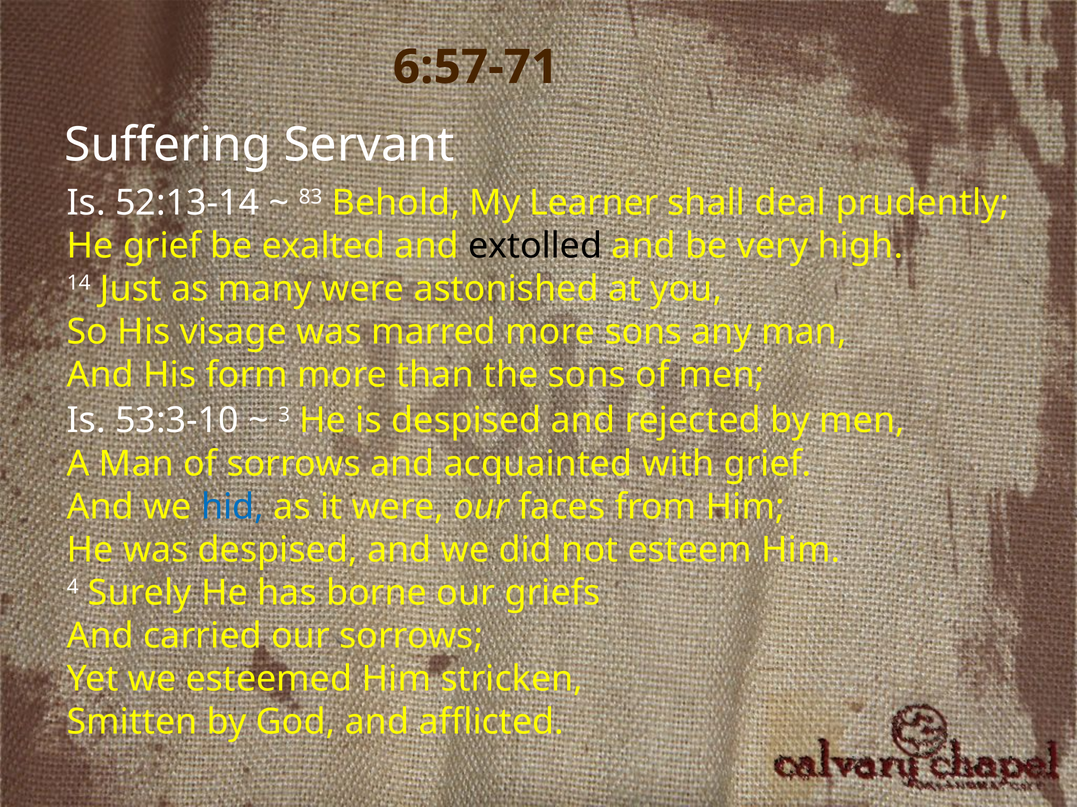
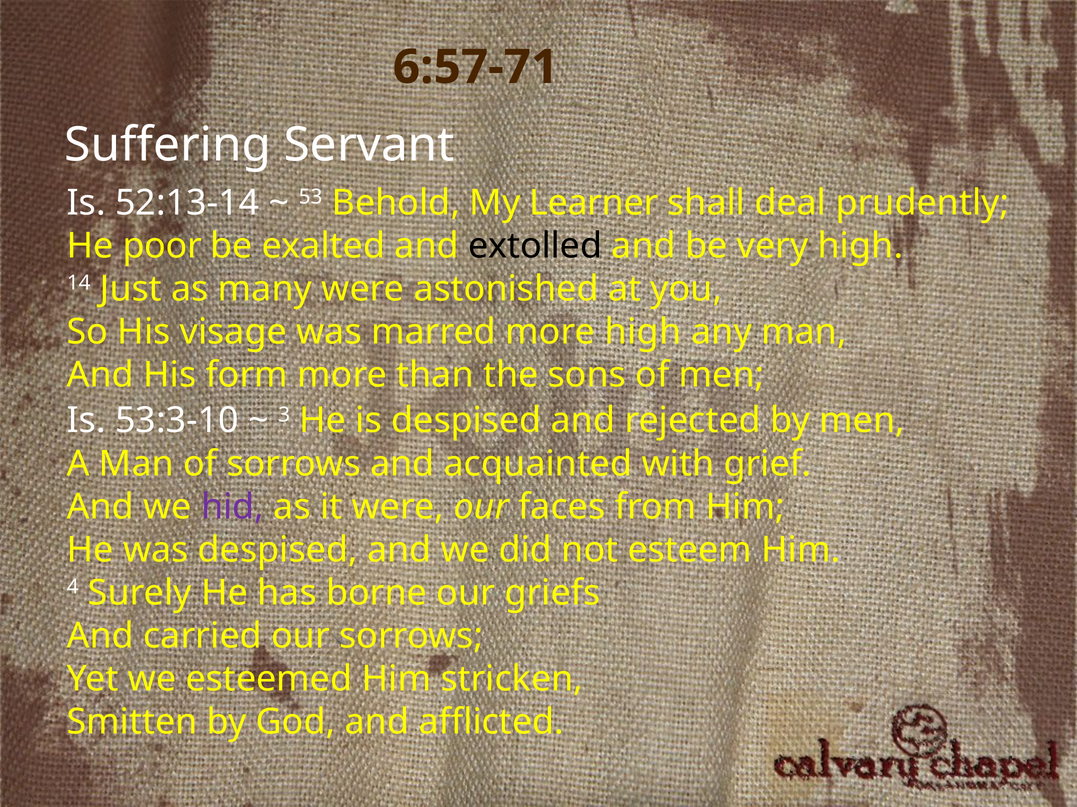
83: 83 -> 53
He grief: grief -> poor
more sons: sons -> high
hid colour: blue -> purple
